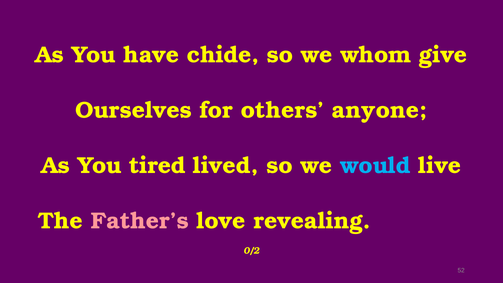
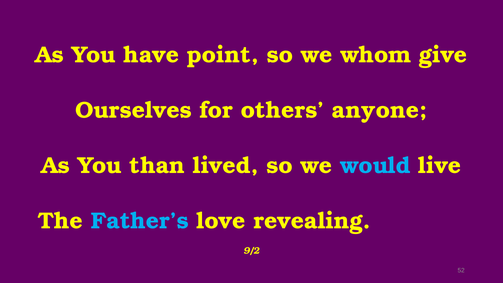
chide: chide -> point
tired: tired -> than
Father’s colour: pink -> light blue
0/2: 0/2 -> 9/2
